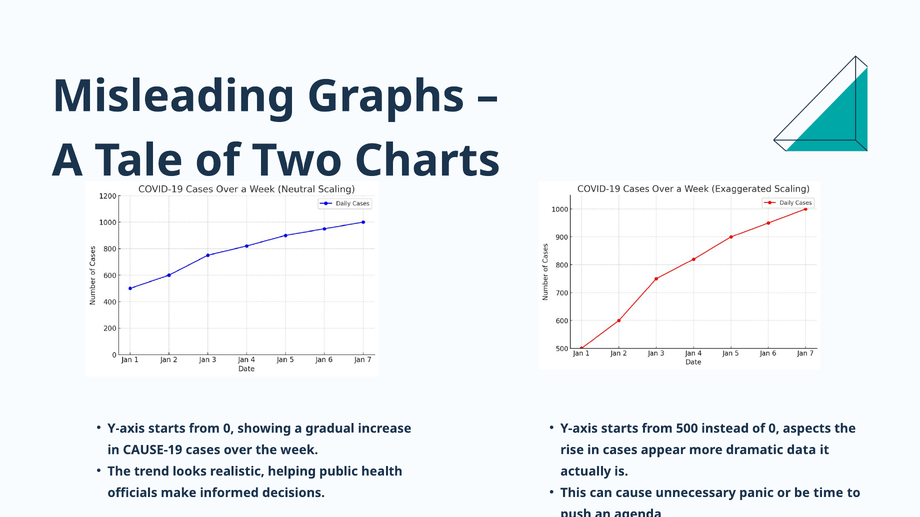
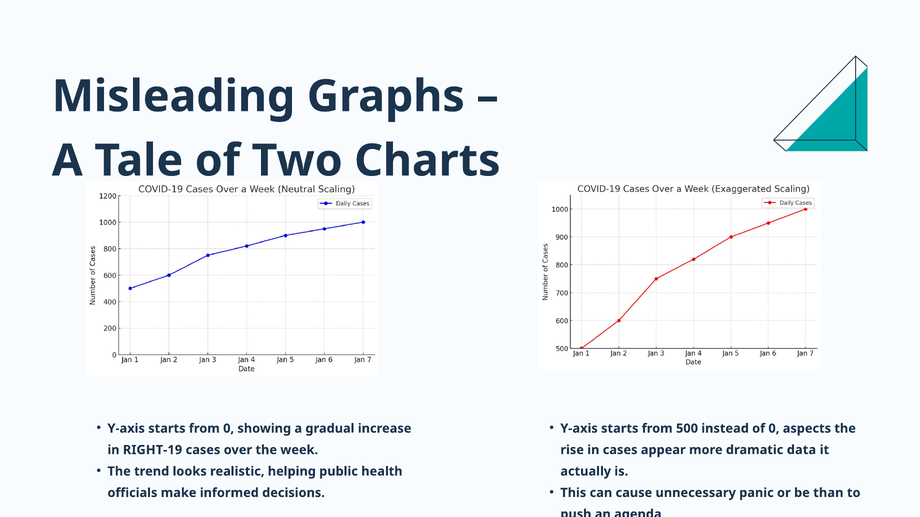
CAUSE-19: CAUSE-19 -> RIGHT-19
time: time -> than
